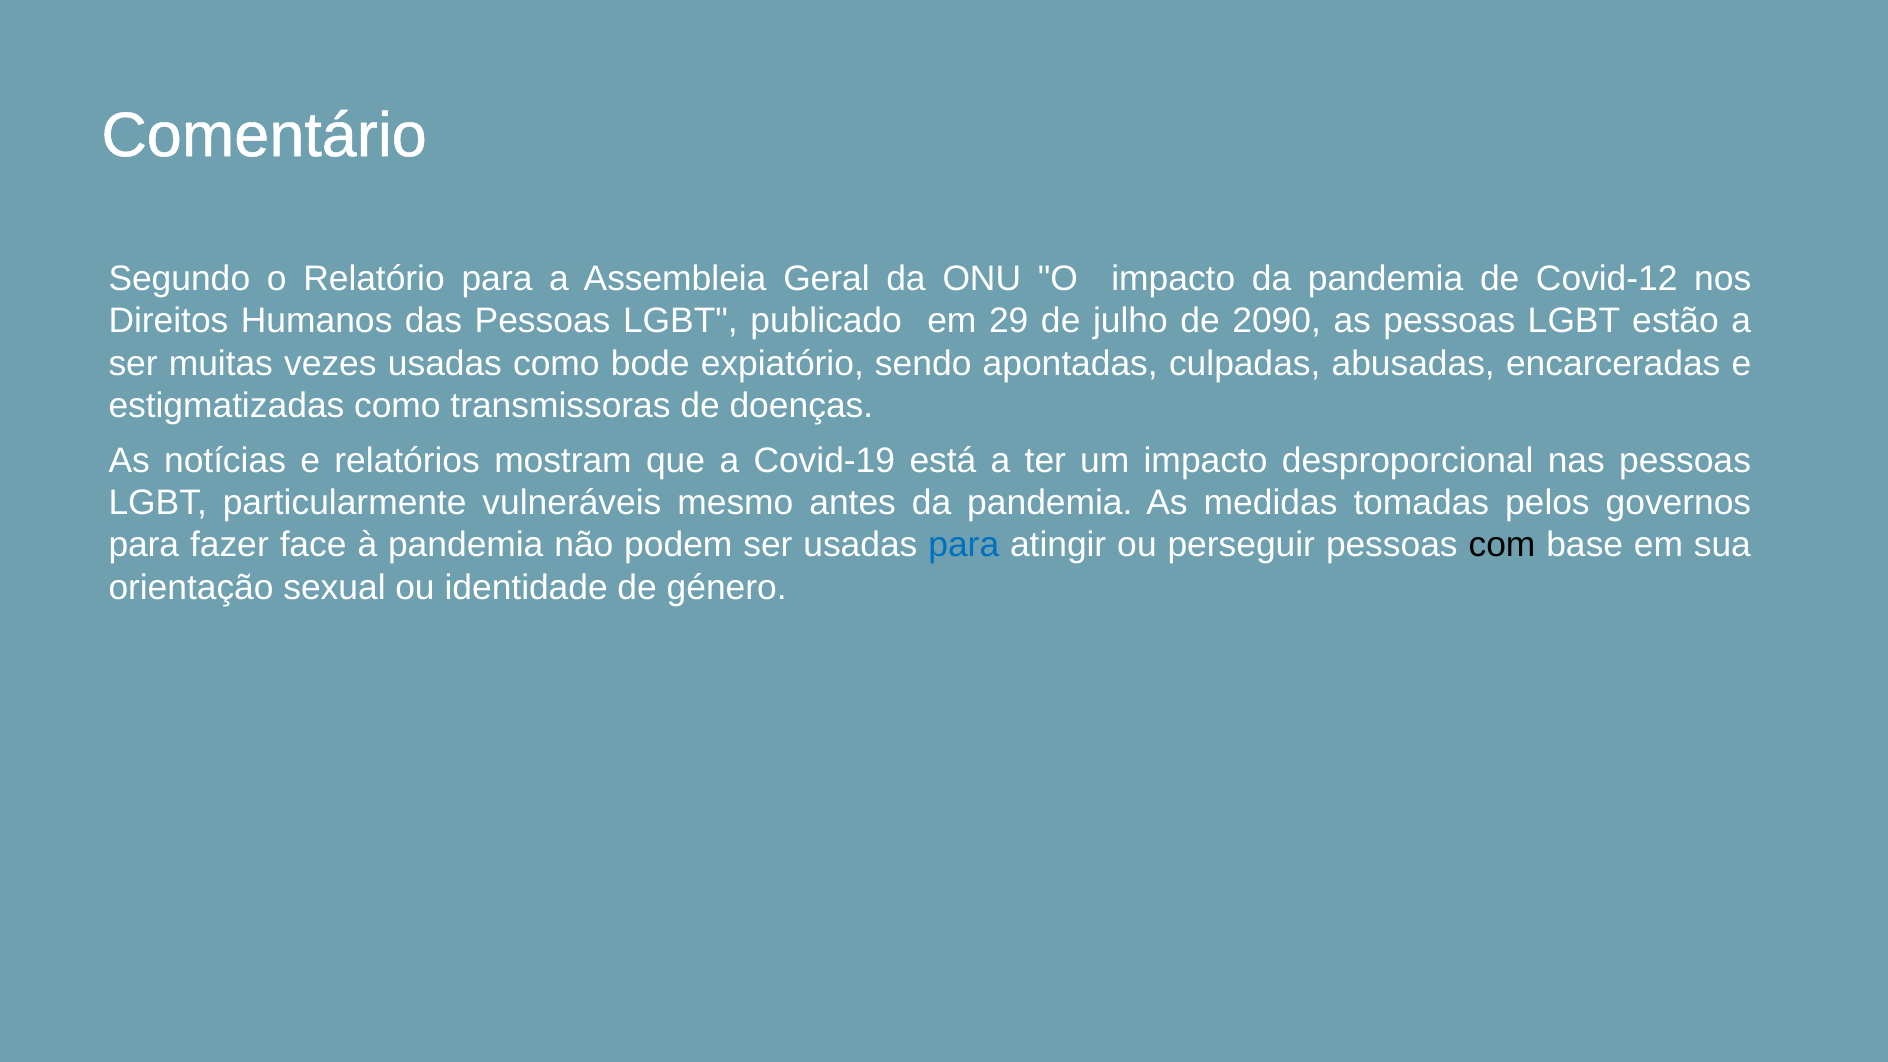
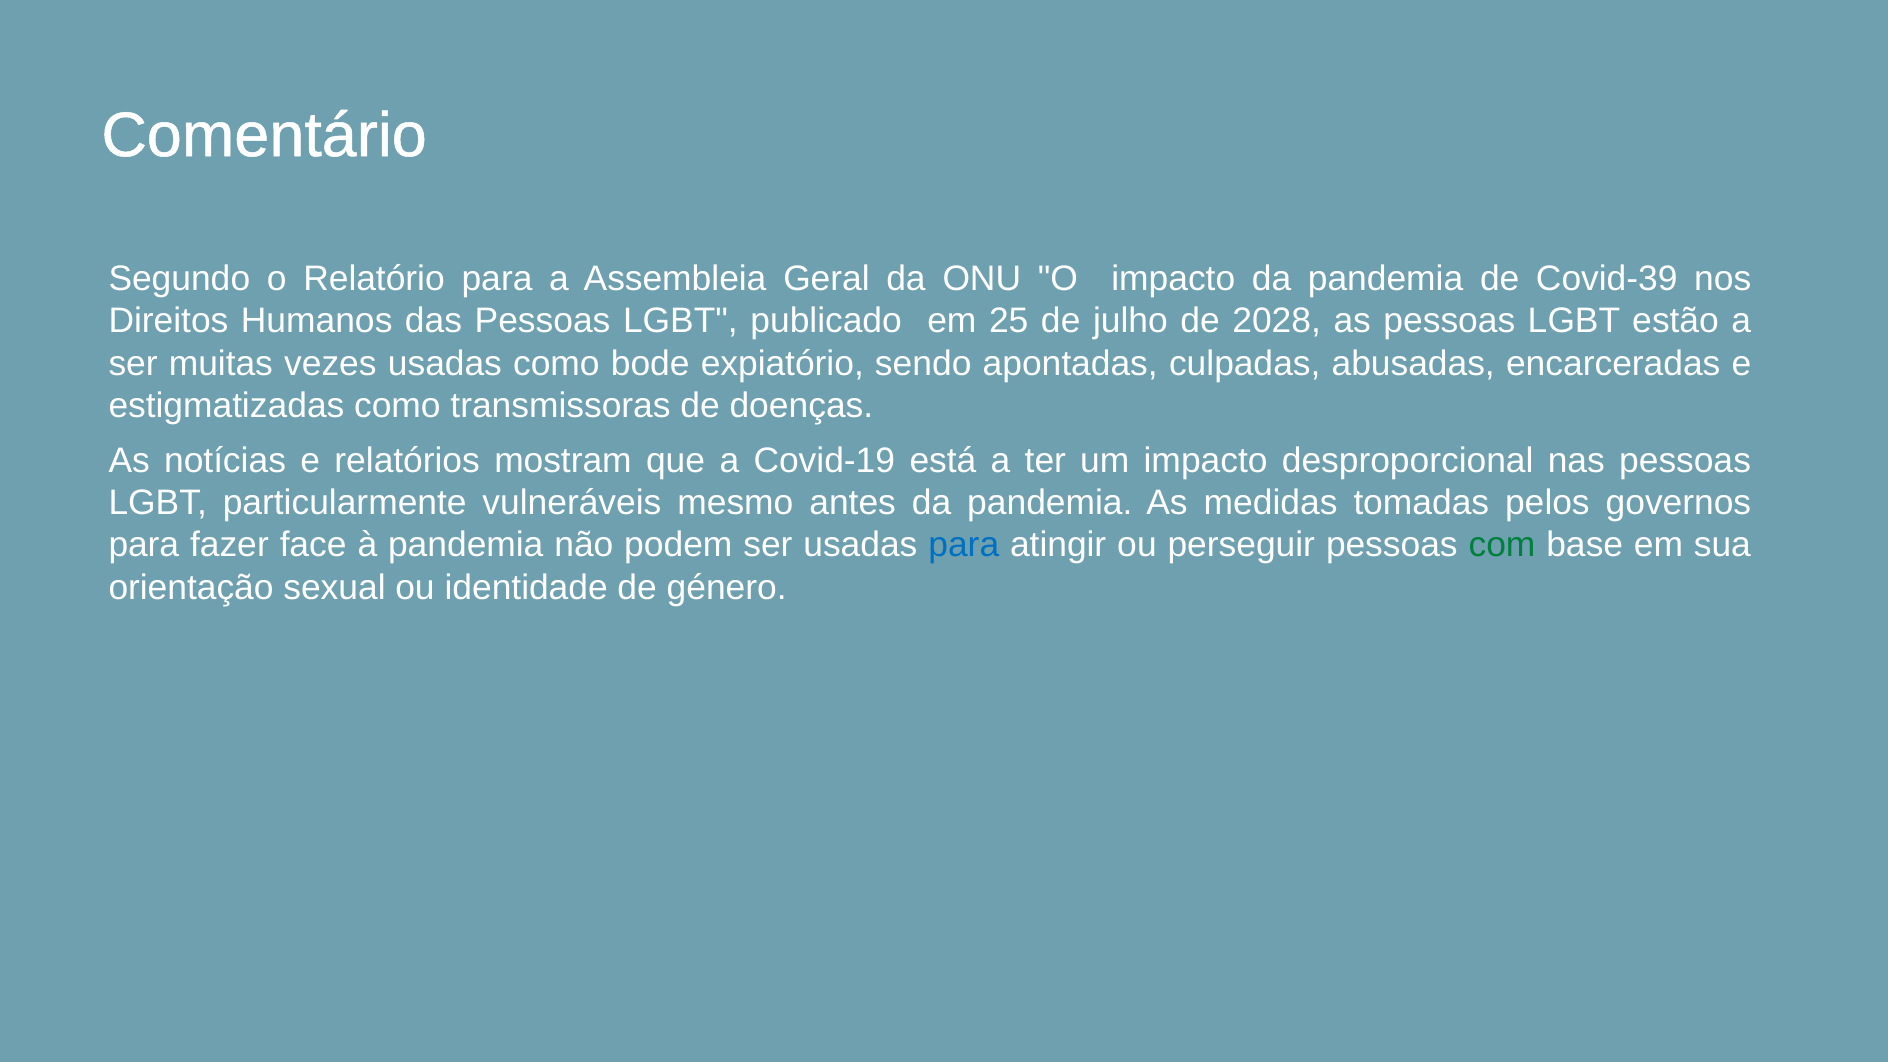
Covid-12: Covid-12 -> Covid-39
29: 29 -> 25
2090: 2090 -> 2028
com colour: black -> green
